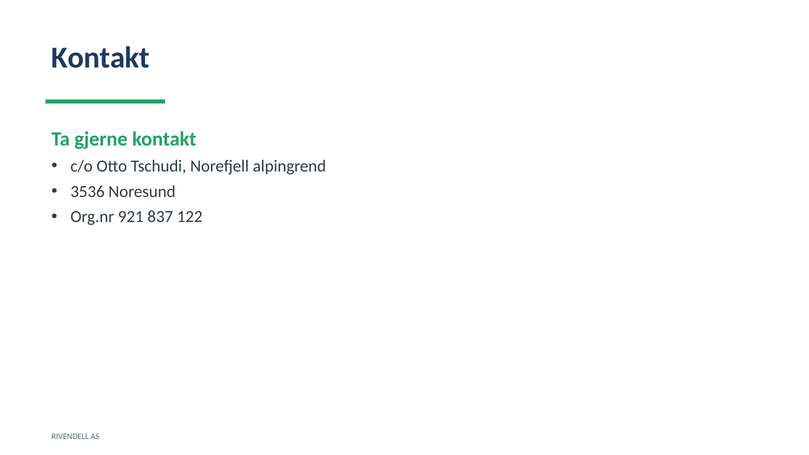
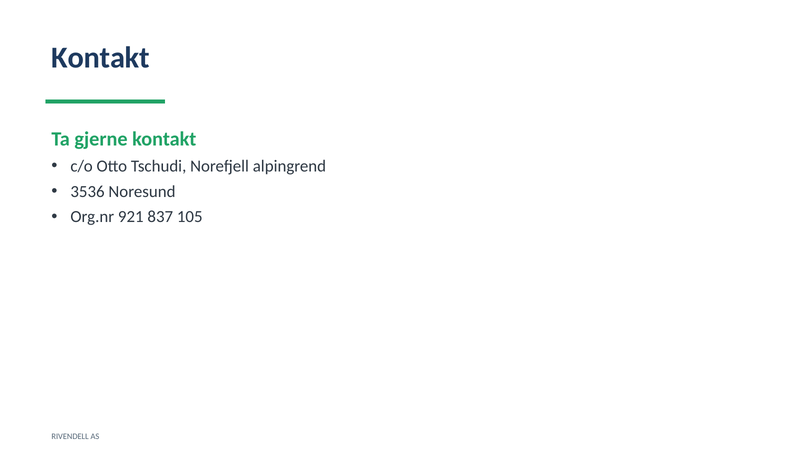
122: 122 -> 105
